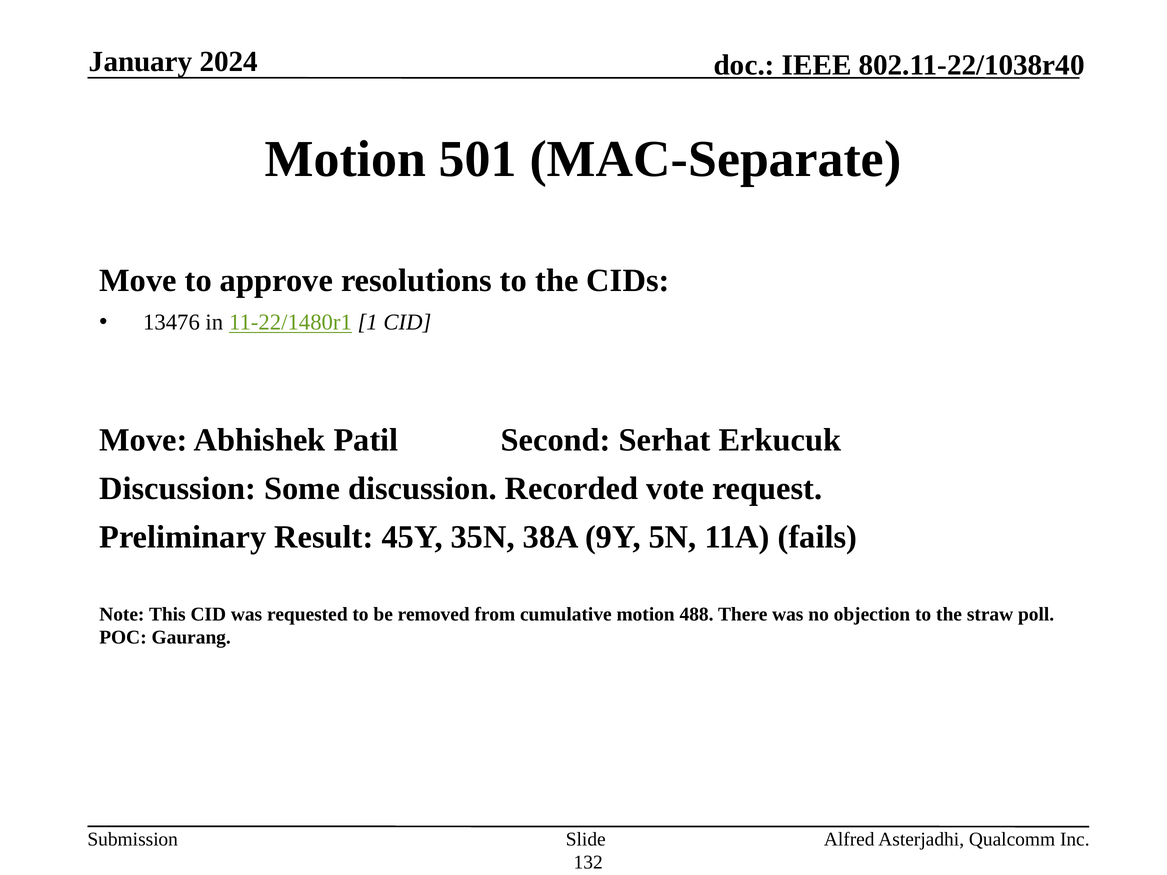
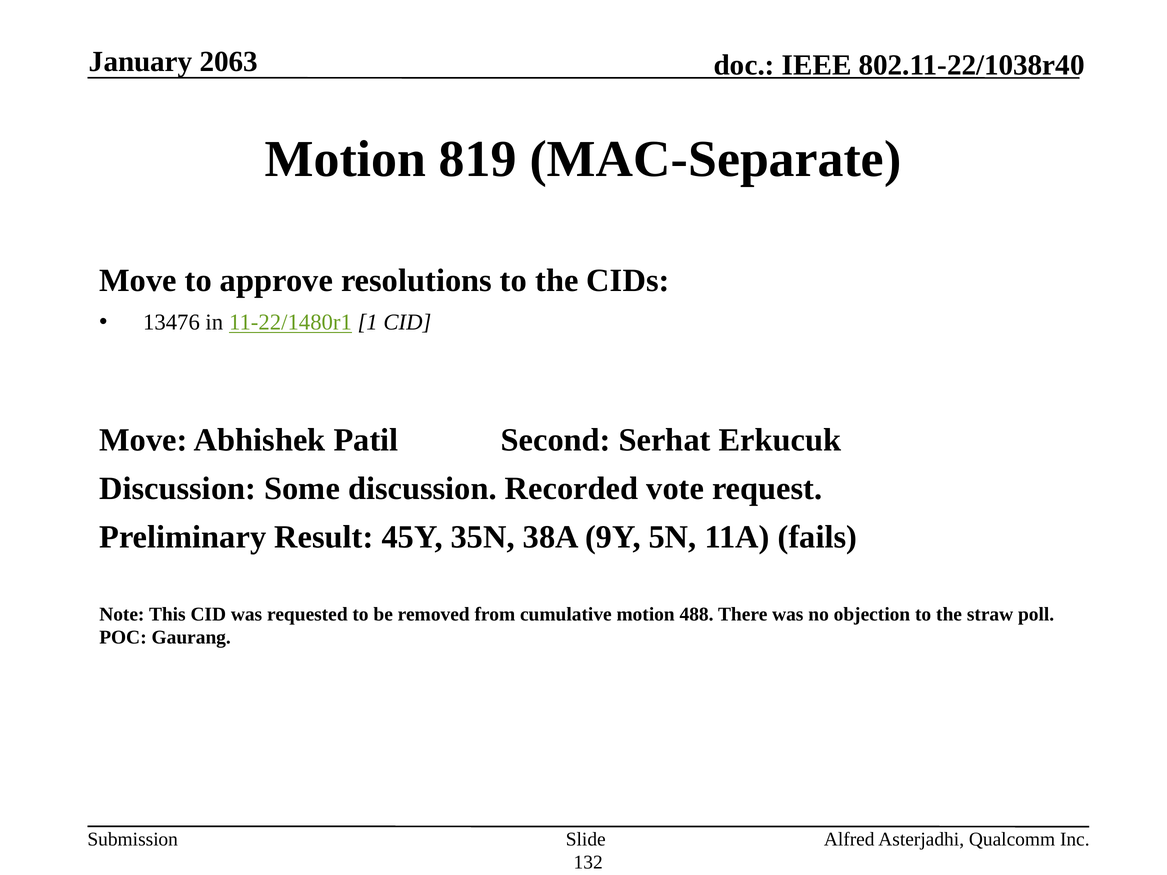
2024: 2024 -> 2063
501: 501 -> 819
